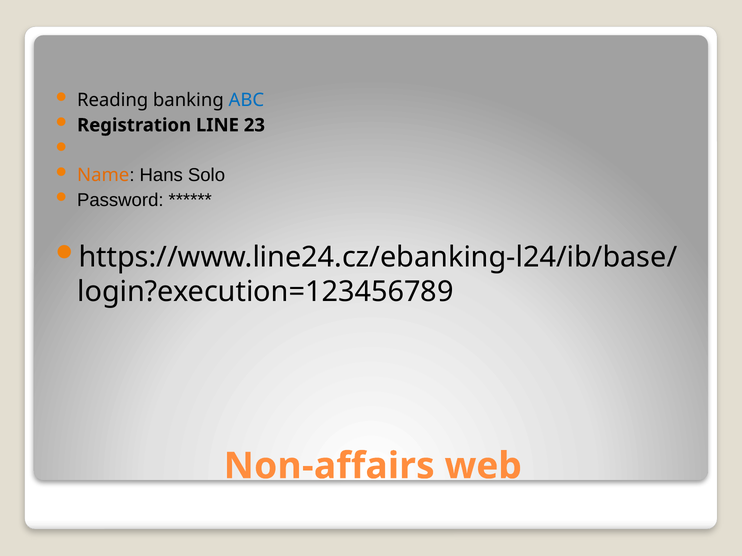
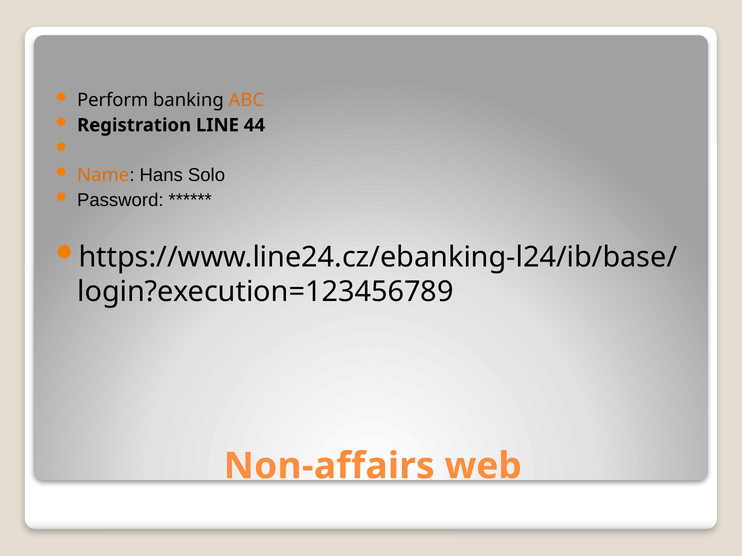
Reading: Reading -> Perform
ABC colour: blue -> orange
23: 23 -> 44
